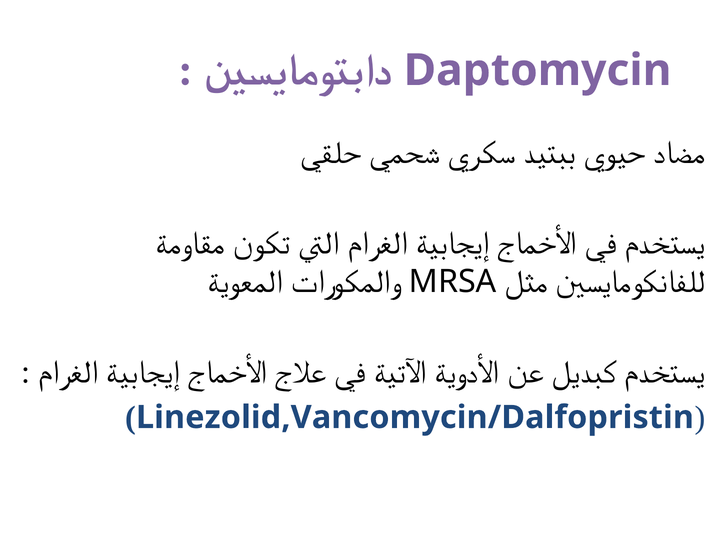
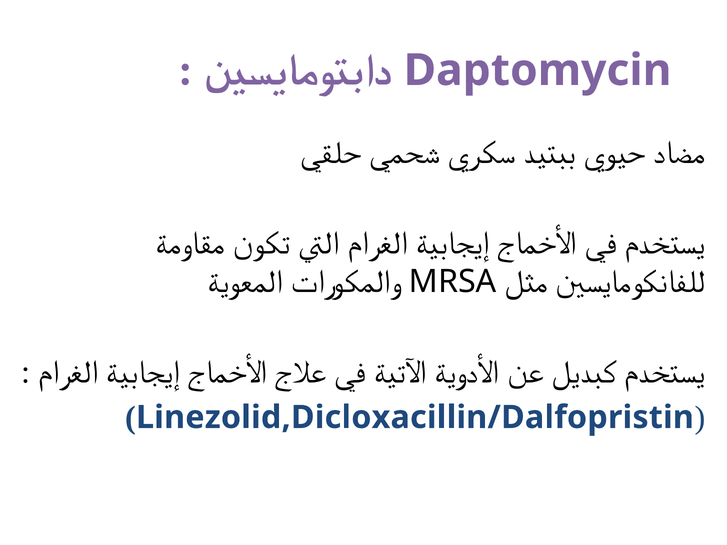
Linezolid,Vancomycin/Dalfopristin: Linezolid,Vancomycin/Dalfopristin -> Linezolid,Dicloxacillin/Dalfopristin
